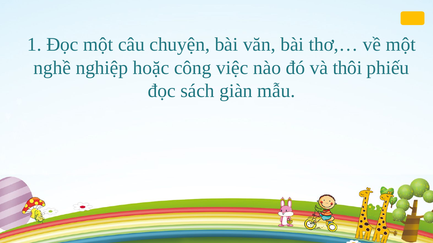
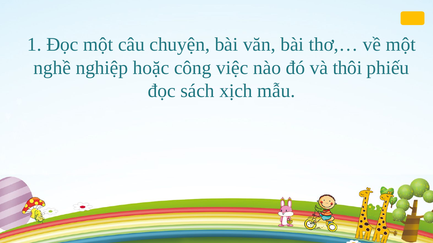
giàn: giàn -> xịch
